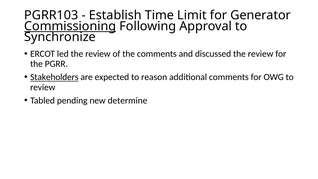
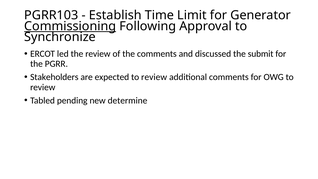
discussed the review: review -> submit
Stakeholders underline: present -> none
expected to reason: reason -> review
